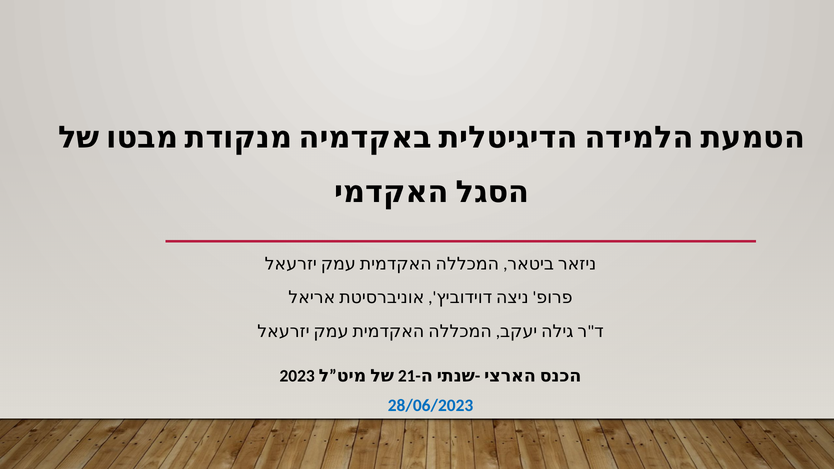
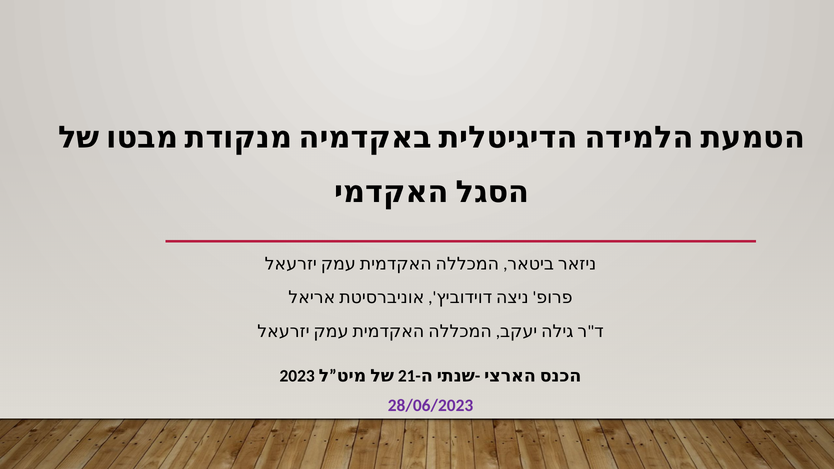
28/06/2023 colour: blue -> purple
